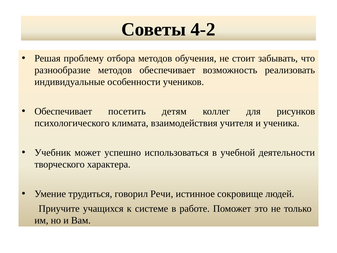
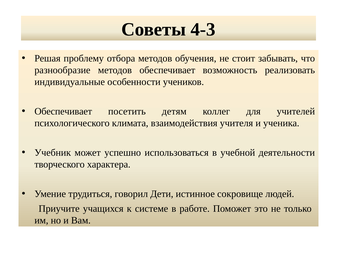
4-2: 4-2 -> 4-3
рисунков: рисунков -> учителей
Речи: Речи -> Дети
